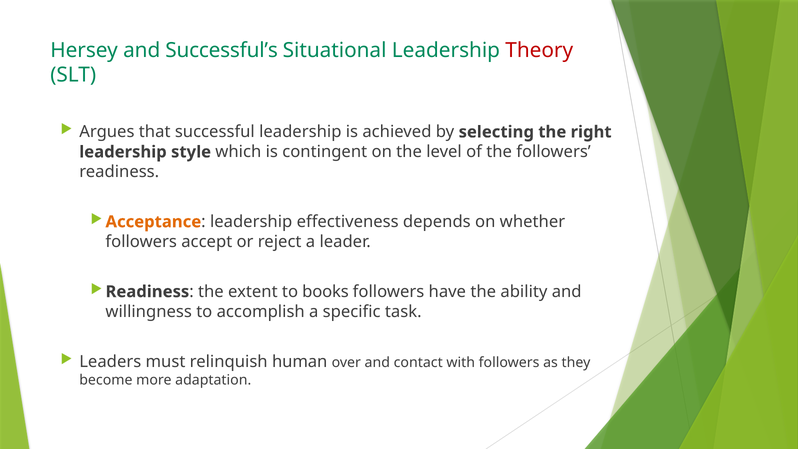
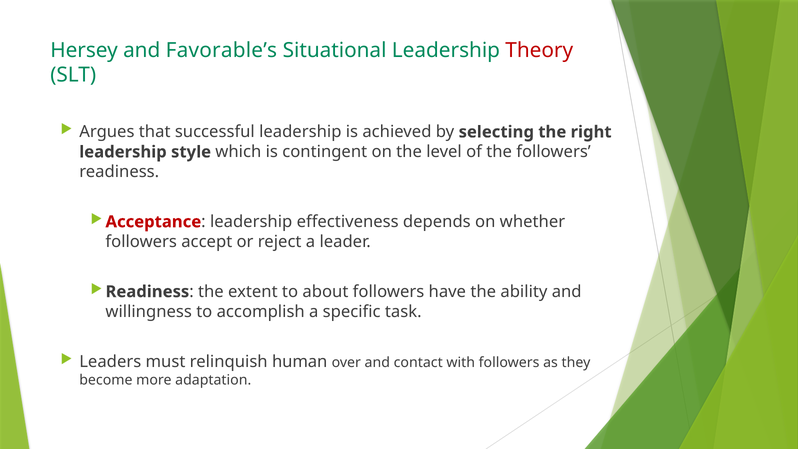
Successful’s: Successful’s -> Favorable’s
Acceptance colour: orange -> red
books: books -> about
